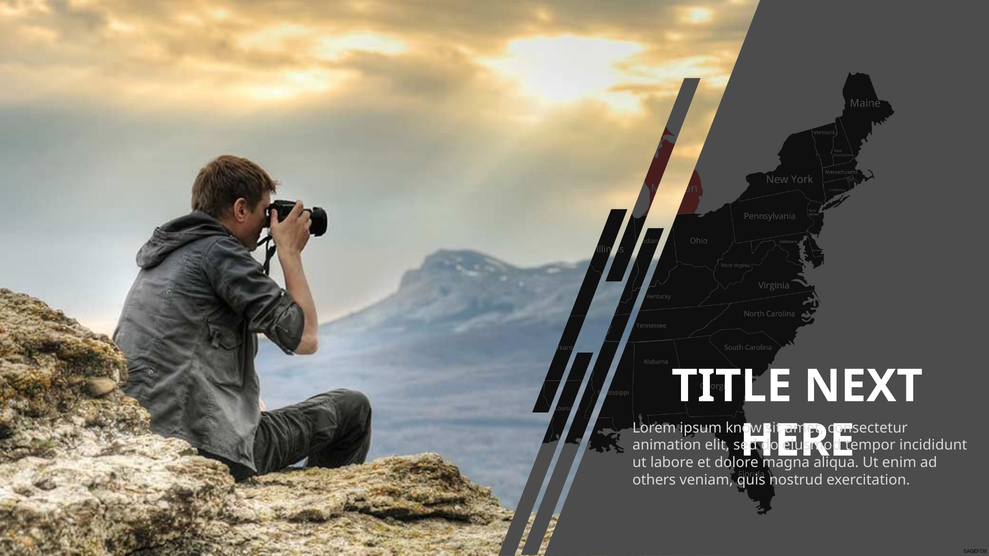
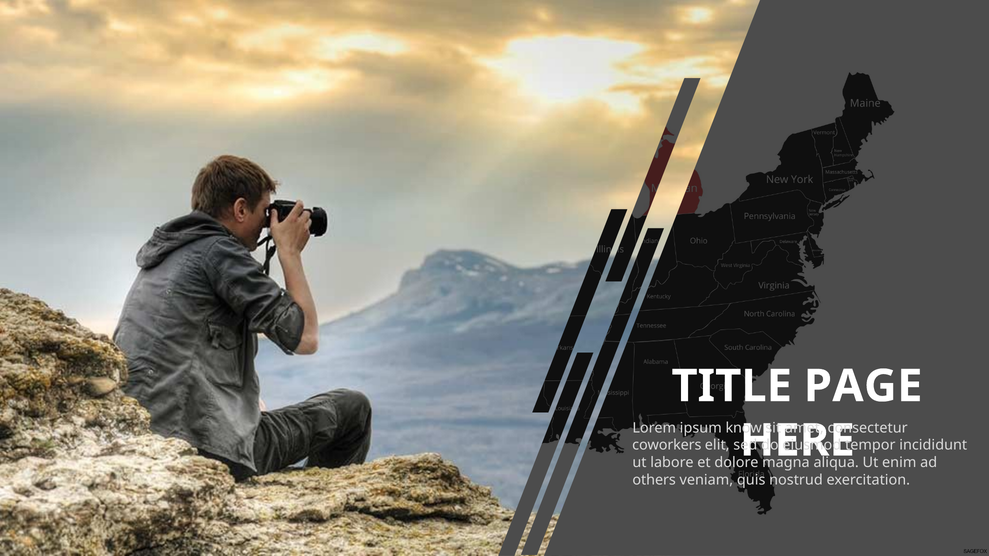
NEXT: NEXT -> PAGE
animation: animation -> coworkers
